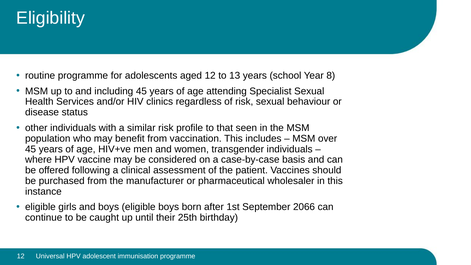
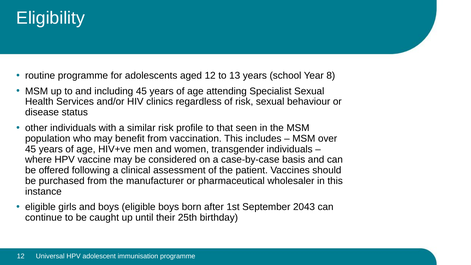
2066: 2066 -> 2043
